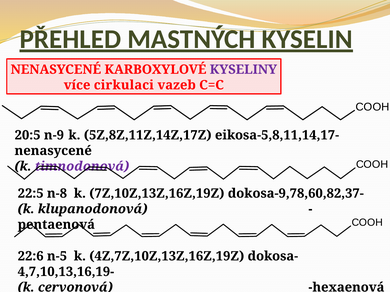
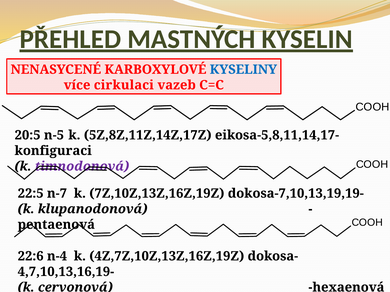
KYSELINY colour: purple -> blue
n-9: n-9 -> n-5
nenasycené at (53, 151): nenasycené -> konfiguraci
n-8: n-8 -> n-7
dokosa-9,78,60,82,37-: dokosa-9,78,60,82,37- -> dokosa-7,10,13,19,19-
n-5: n-5 -> n-4
